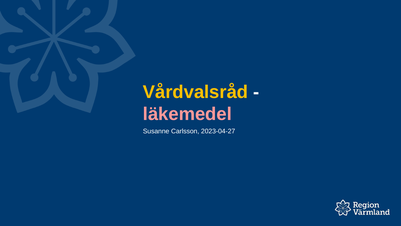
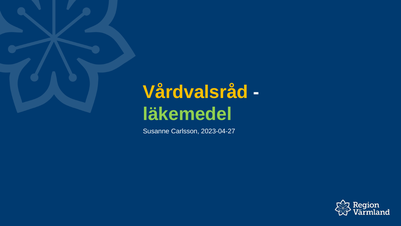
läkemedel colour: pink -> light green
